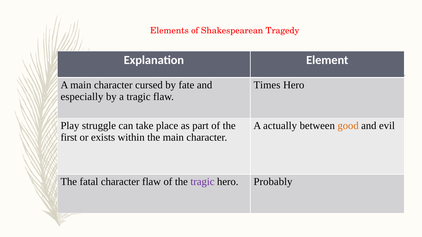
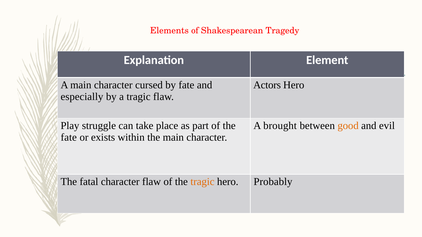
Times: Times -> Actors
actually: actually -> brought
first at (69, 137): first -> fate
tragic at (202, 182) colour: purple -> orange
